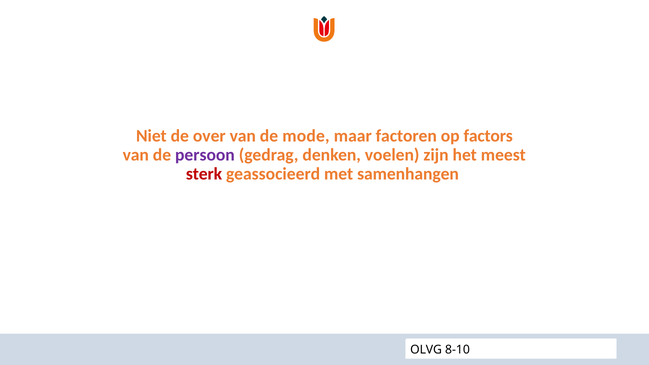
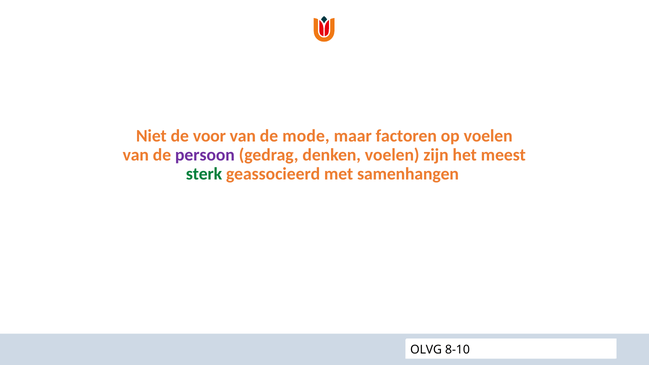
over: over -> voor
op factors: factors -> voelen
sterk colour: red -> green
